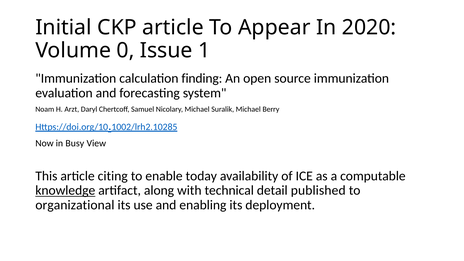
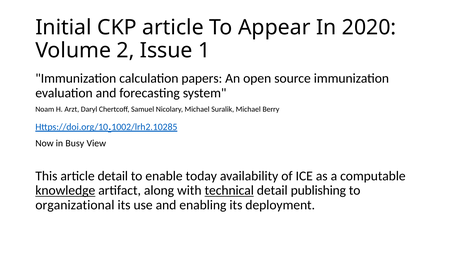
0: 0 -> 2
finding: finding -> papers
article citing: citing -> detail
technical underline: none -> present
published: published -> publishing
